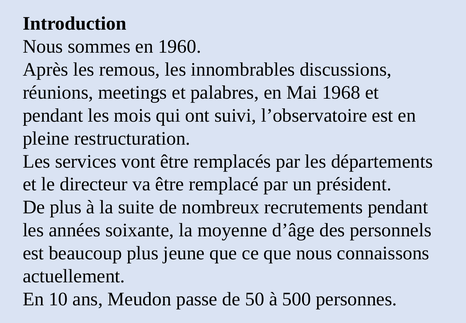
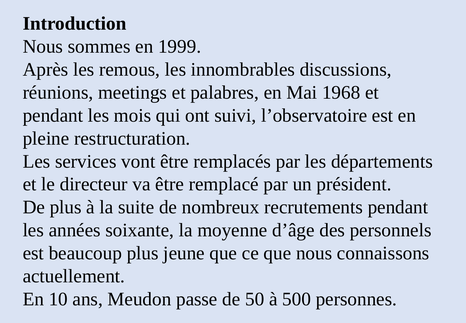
1960: 1960 -> 1999
